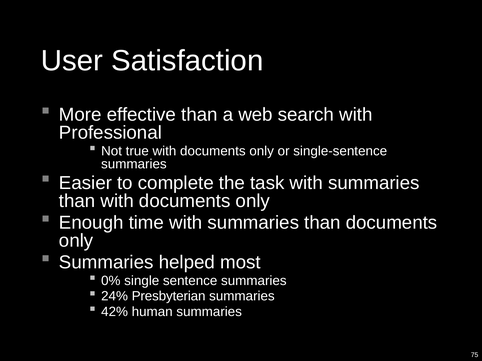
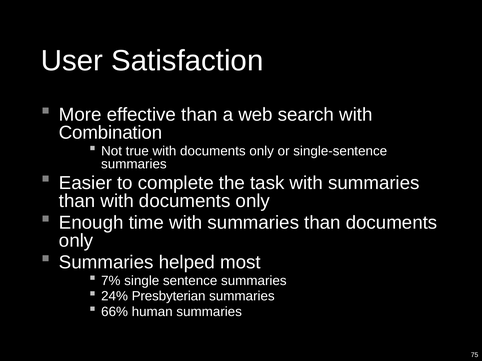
Professional: Professional -> Combination
0%: 0% -> 7%
42%: 42% -> 66%
